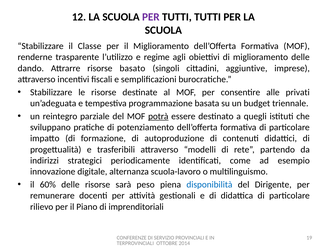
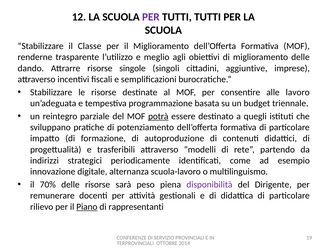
regime: regime -> meglio
basato: basato -> singole
privati: privati -> lavoro
60%: 60% -> 70%
disponibilità colour: blue -> purple
Piano underline: none -> present
imprenditoriali: imprenditoriali -> rappresentanti
